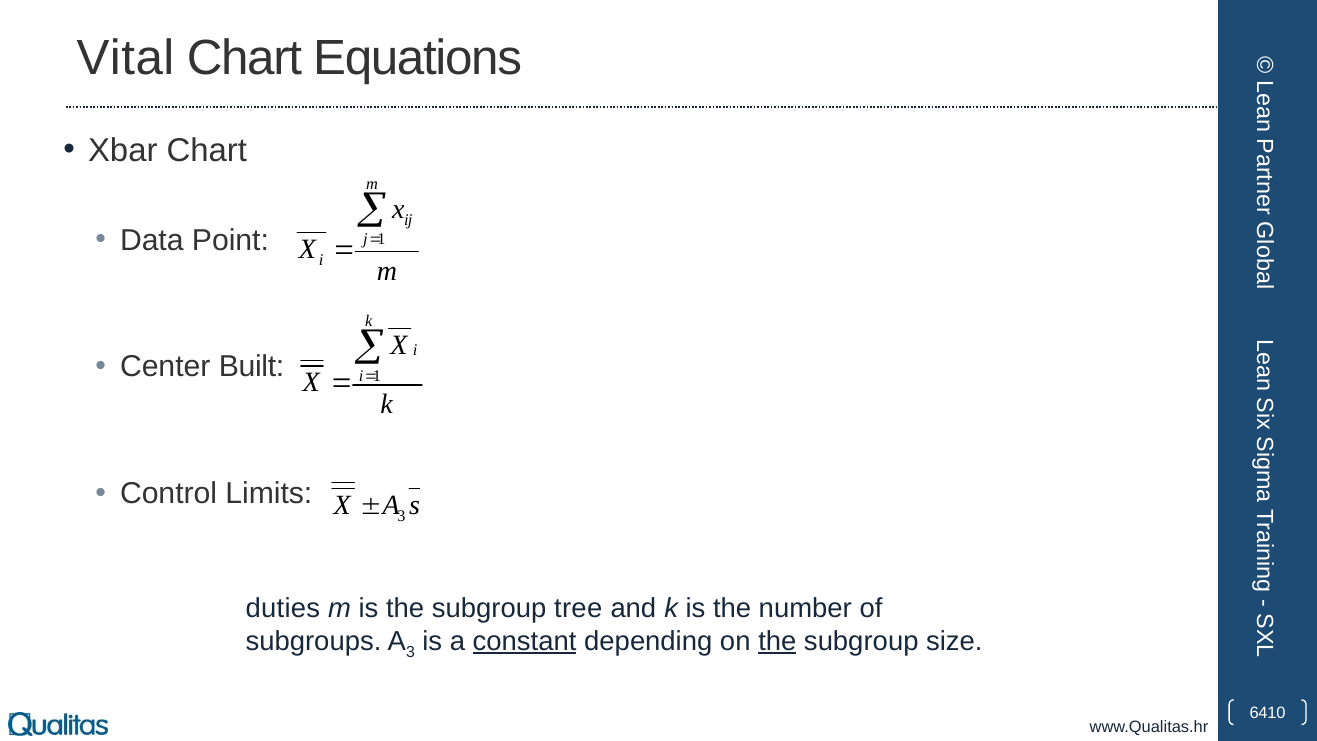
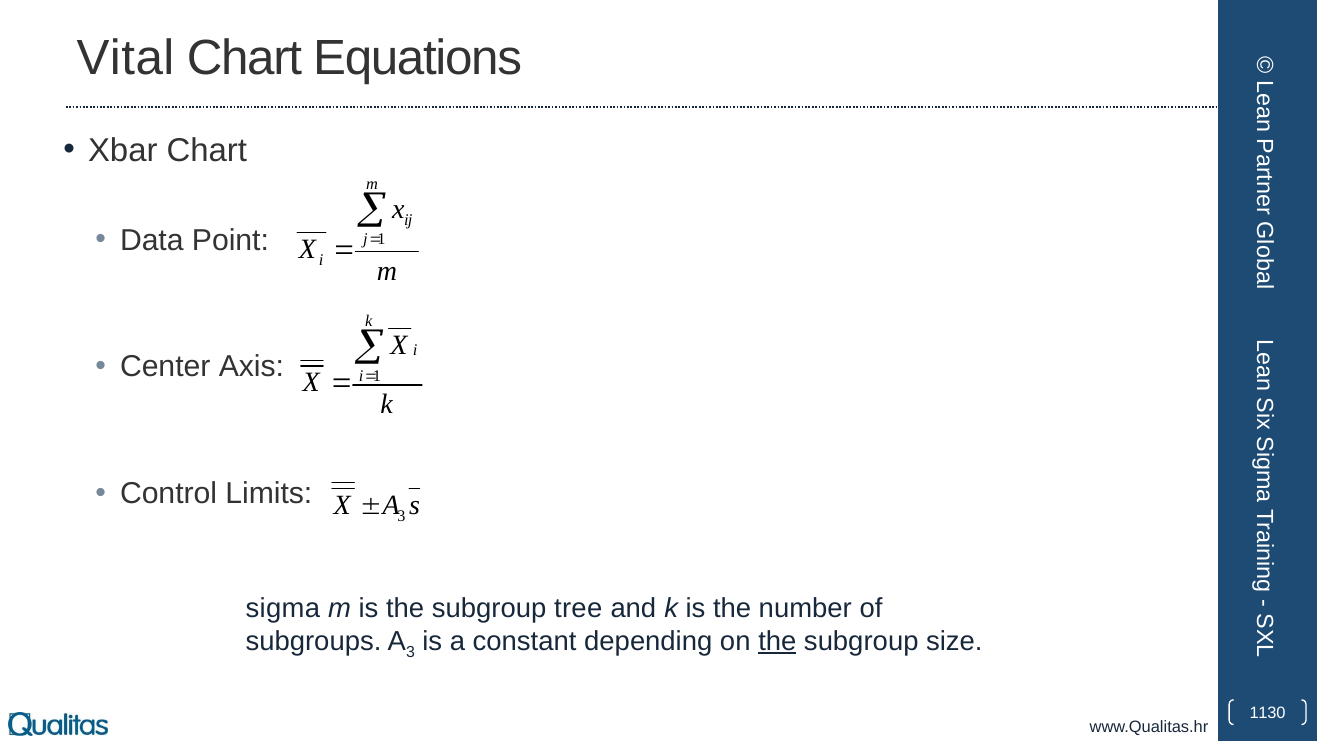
Built: Built -> Axis
duties: duties -> sigma
constant underline: present -> none
6410: 6410 -> 1130
